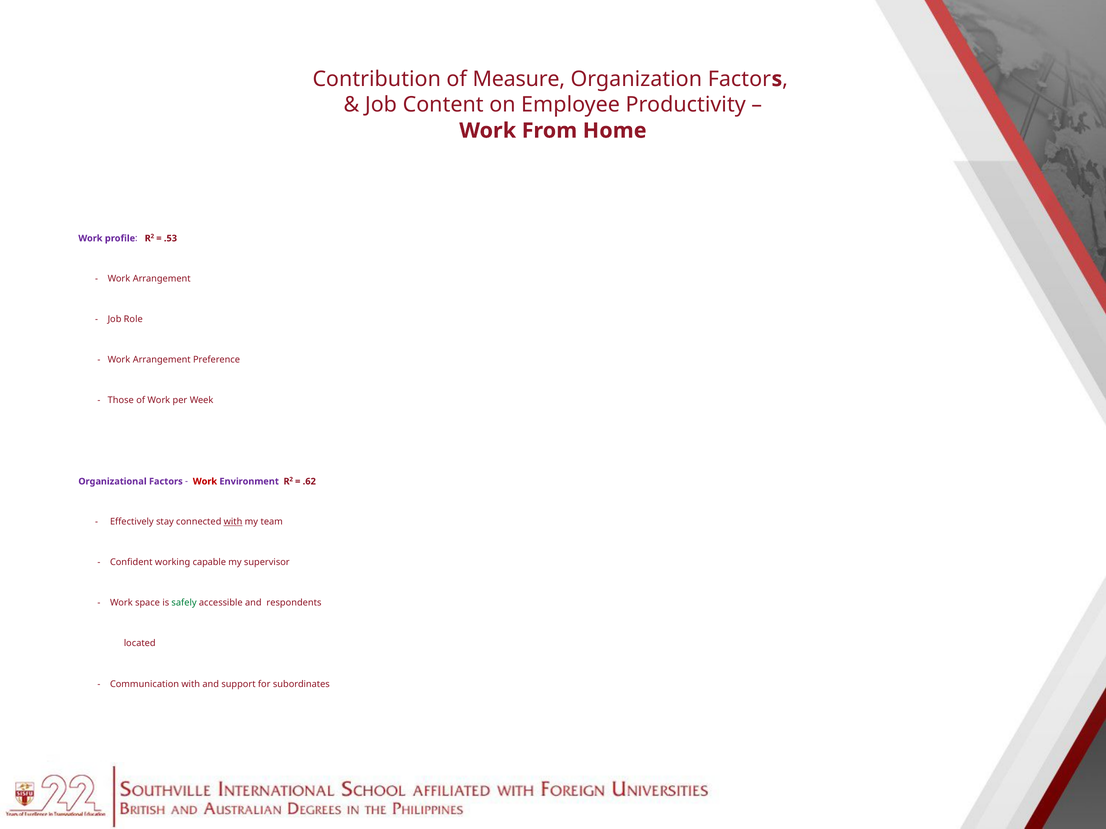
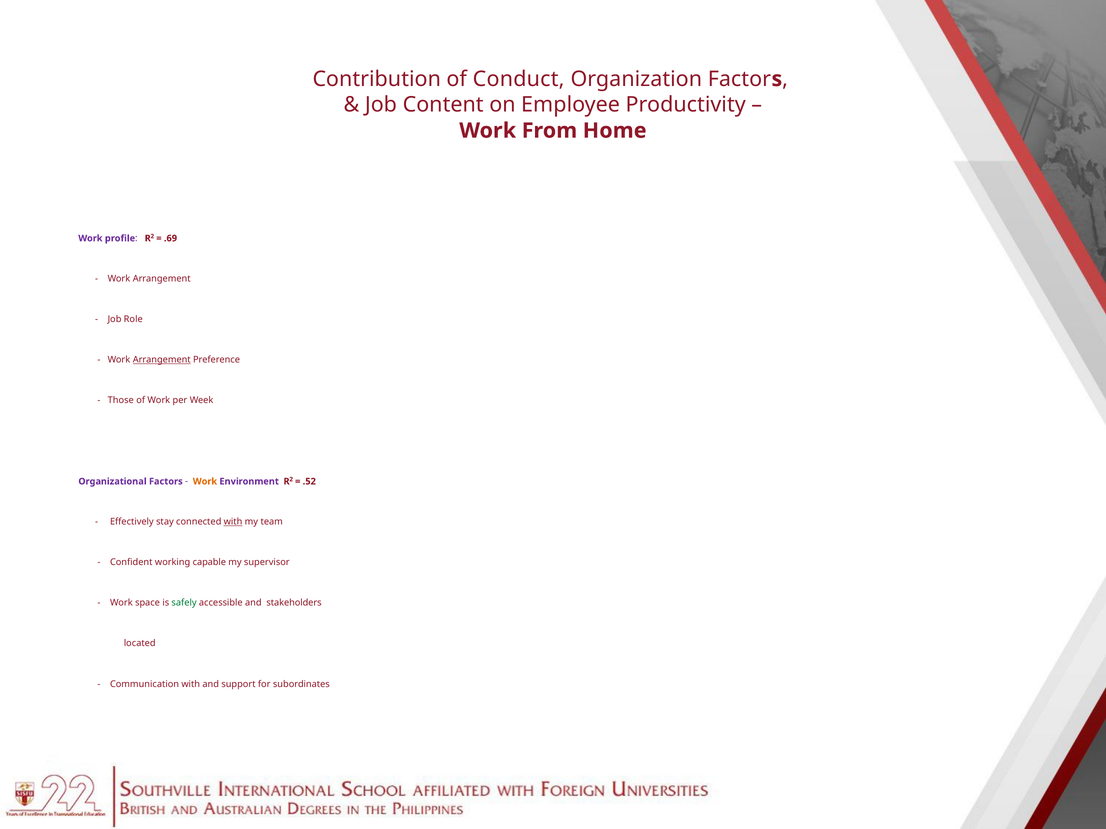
Measure: Measure -> Conduct
.53: .53 -> .69
Arrangement at (162, 360) underline: none -> present
Work at (205, 482) colour: red -> orange
.62: .62 -> .52
respondents: respondents -> stakeholders
